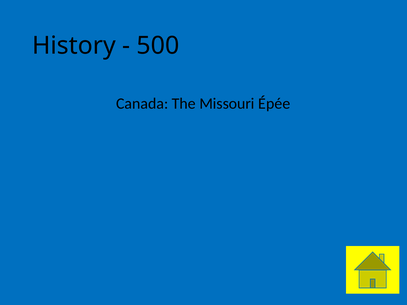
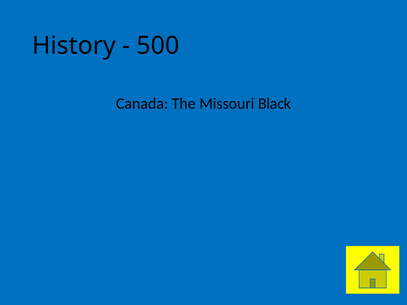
Épée: Épée -> Black
